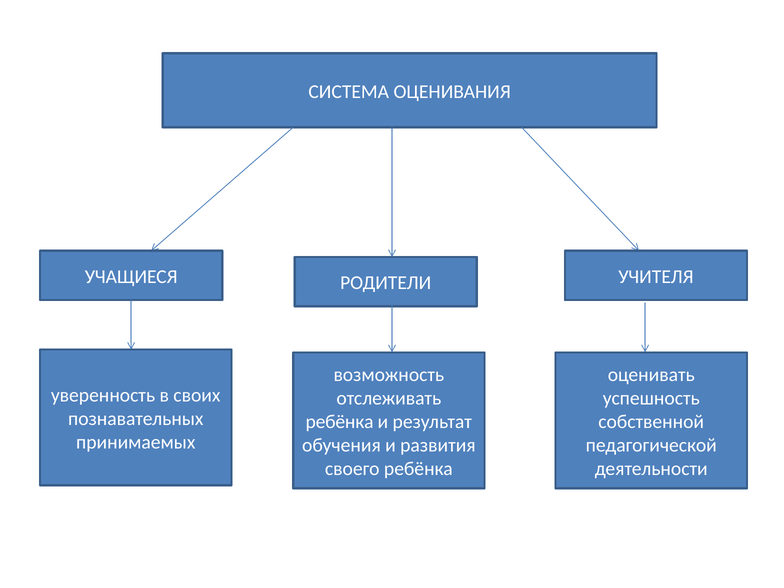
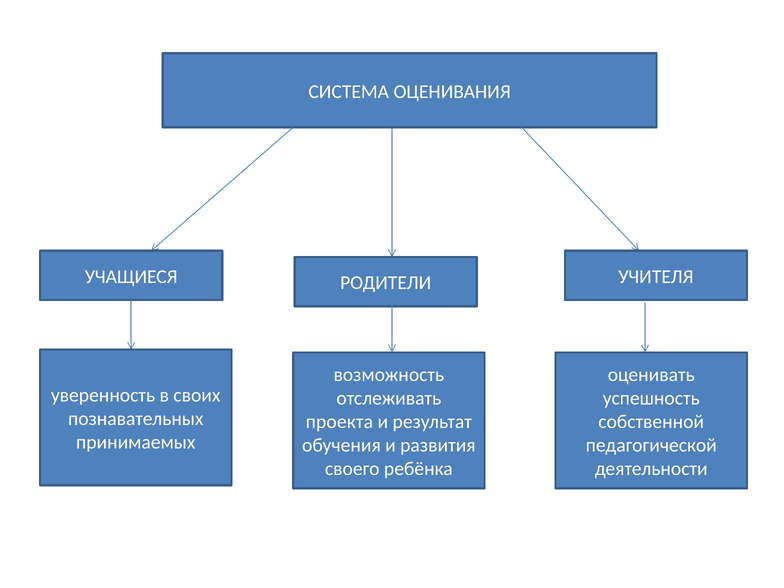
ребёнка at (340, 422): ребёнка -> проекта
